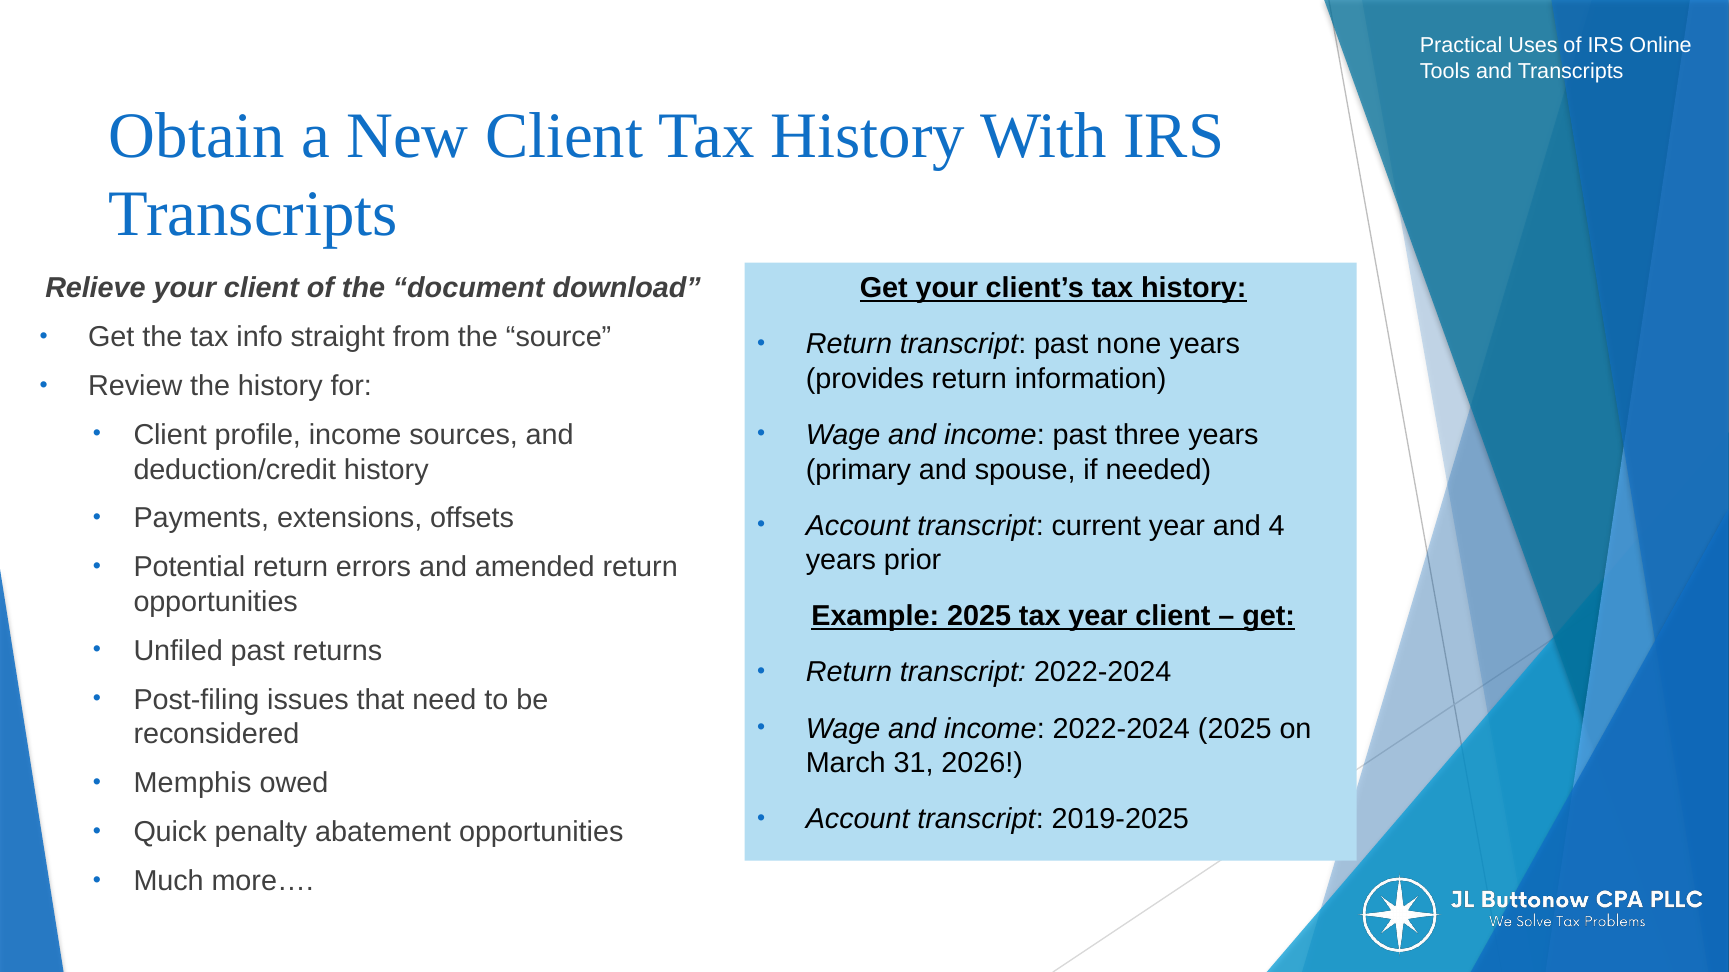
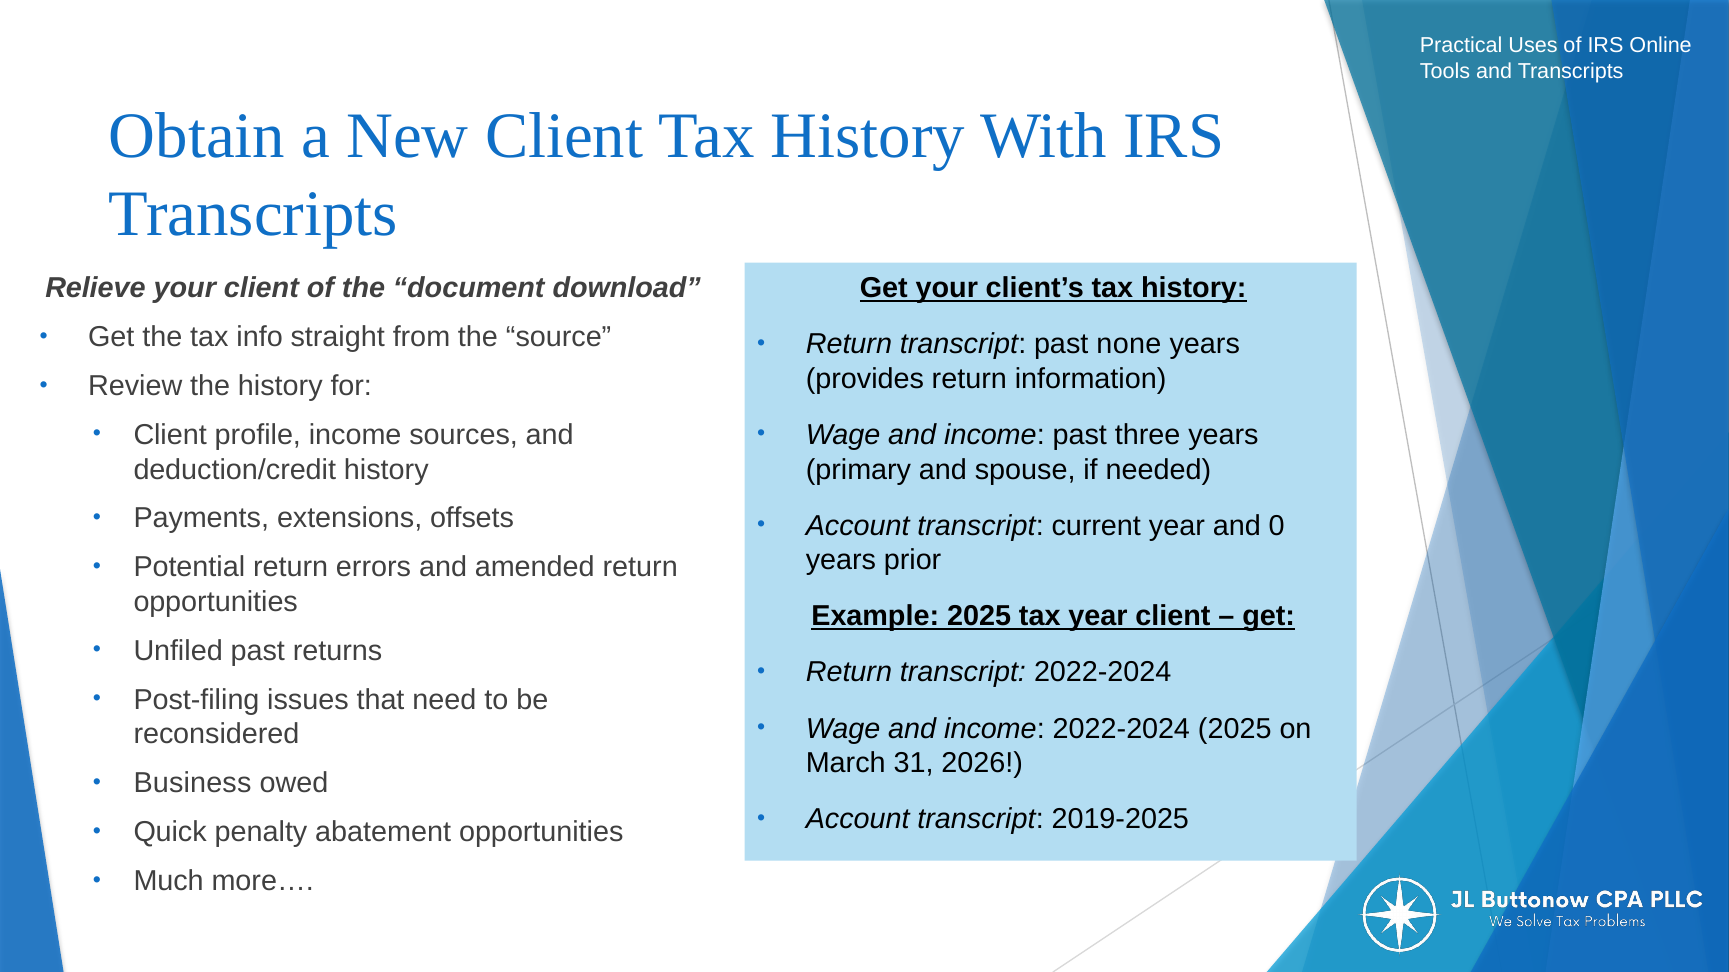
4: 4 -> 0
Memphis: Memphis -> Business
